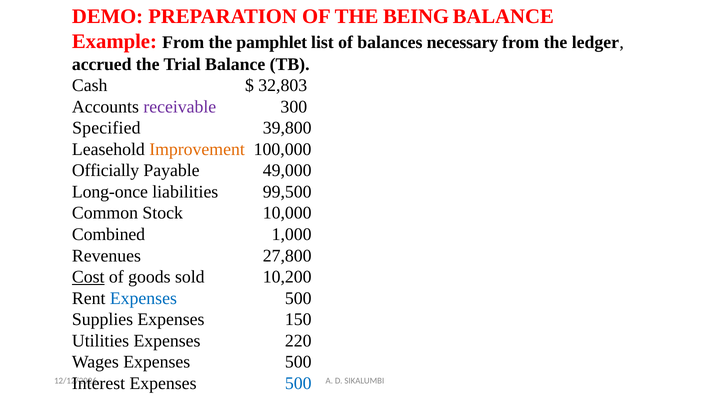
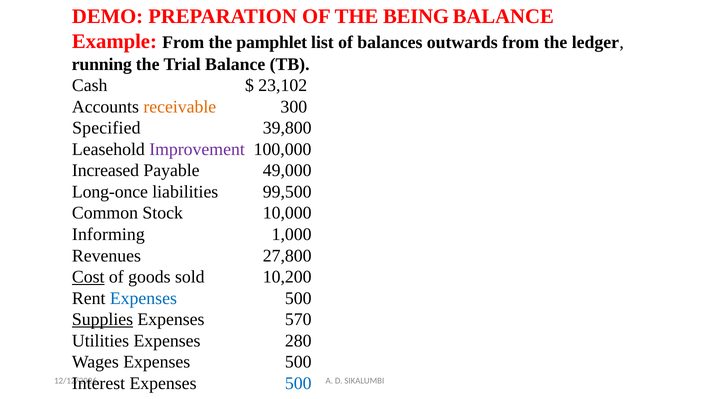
necessary: necessary -> outwards
accrued: accrued -> running
32,803: 32,803 -> 23,102
receivable colour: purple -> orange
Improvement colour: orange -> purple
Officially: Officially -> Increased
Combined: Combined -> Informing
Supplies underline: none -> present
150: 150 -> 570
220: 220 -> 280
